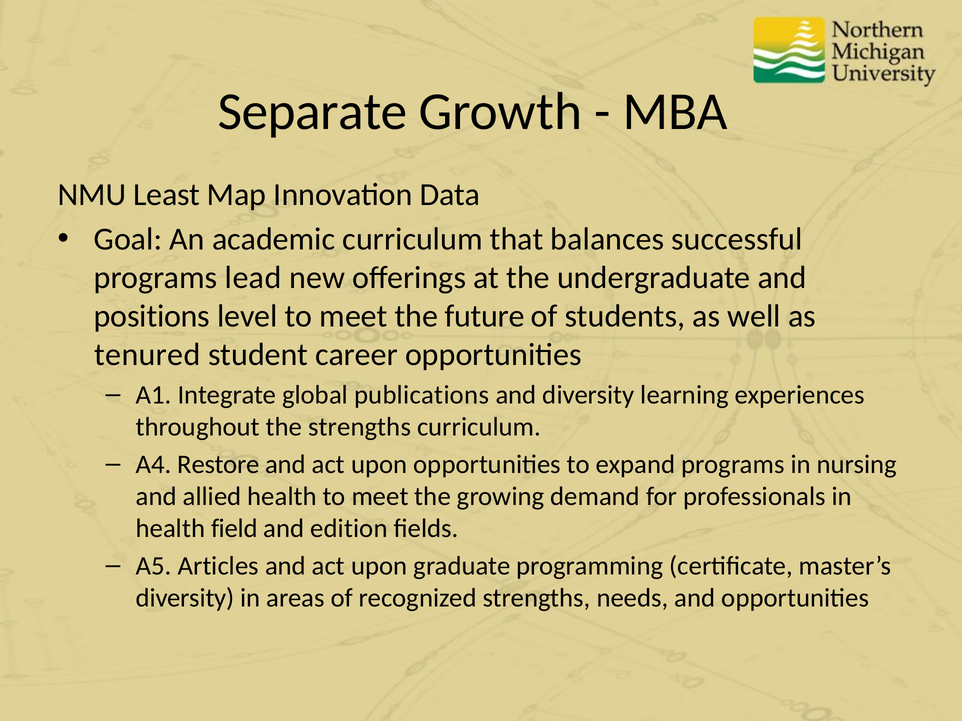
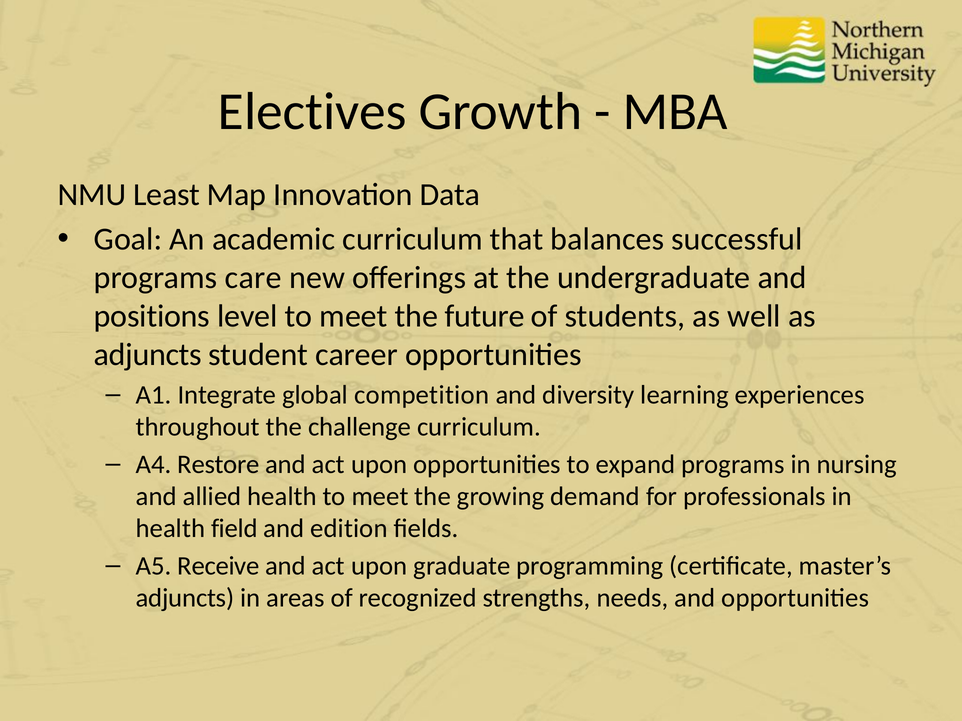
Separate: Separate -> Electives
lead: lead -> care
tenured at (147, 355): tenured -> adjuncts
publications: publications -> competition
the strengths: strengths -> challenge
Articles: Articles -> Receive
diversity at (185, 598): diversity -> adjuncts
